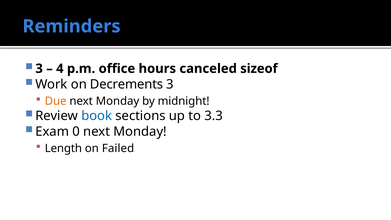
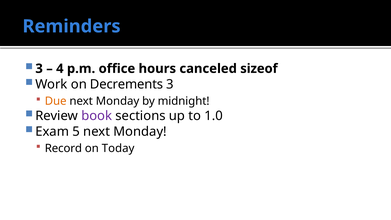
book colour: blue -> purple
3.3: 3.3 -> 1.0
0: 0 -> 5
Length: Length -> Record
Failed: Failed -> Today
